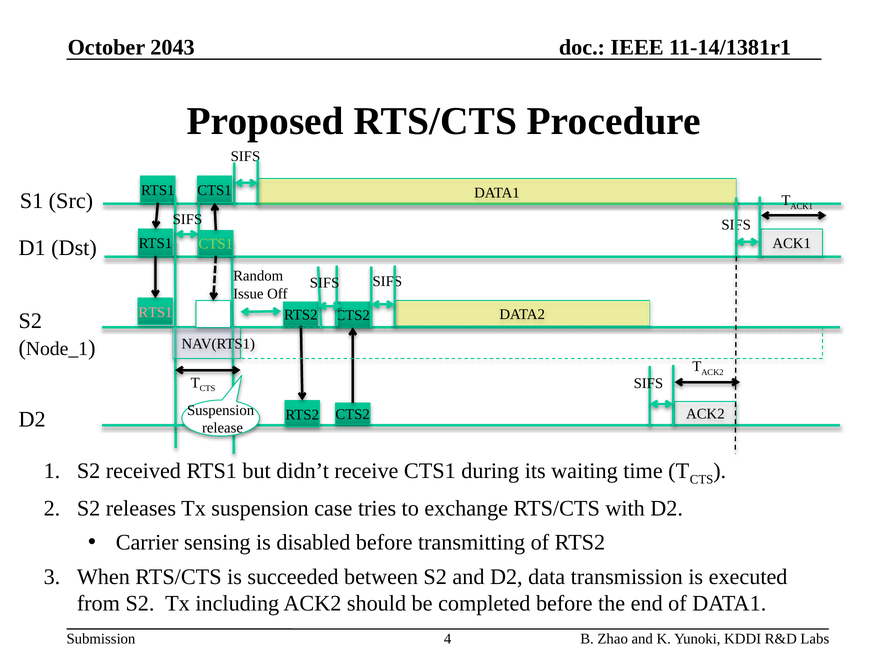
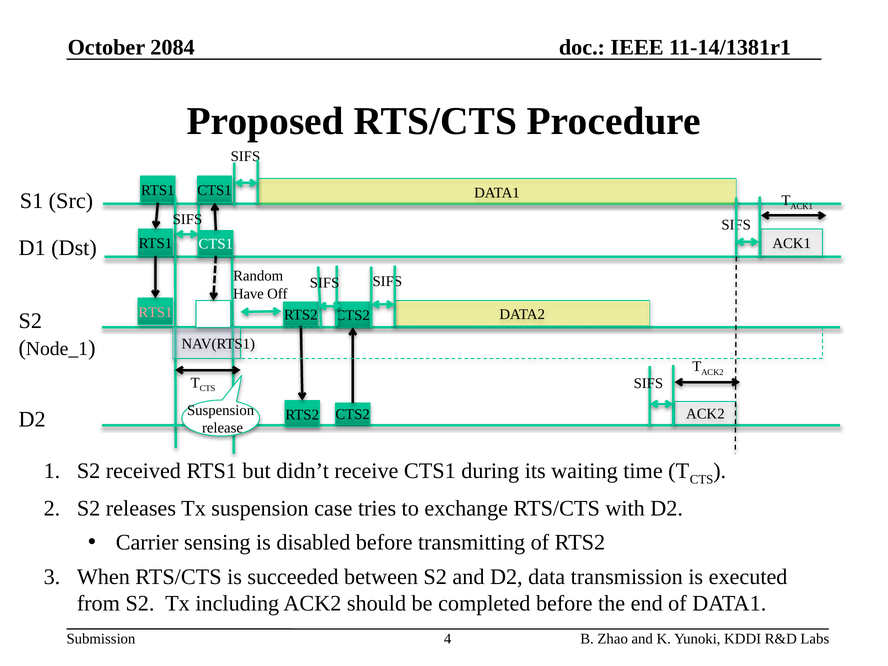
2043: 2043 -> 2084
CTS1 at (216, 244) colour: light green -> white
Issue: Issue -> Have
